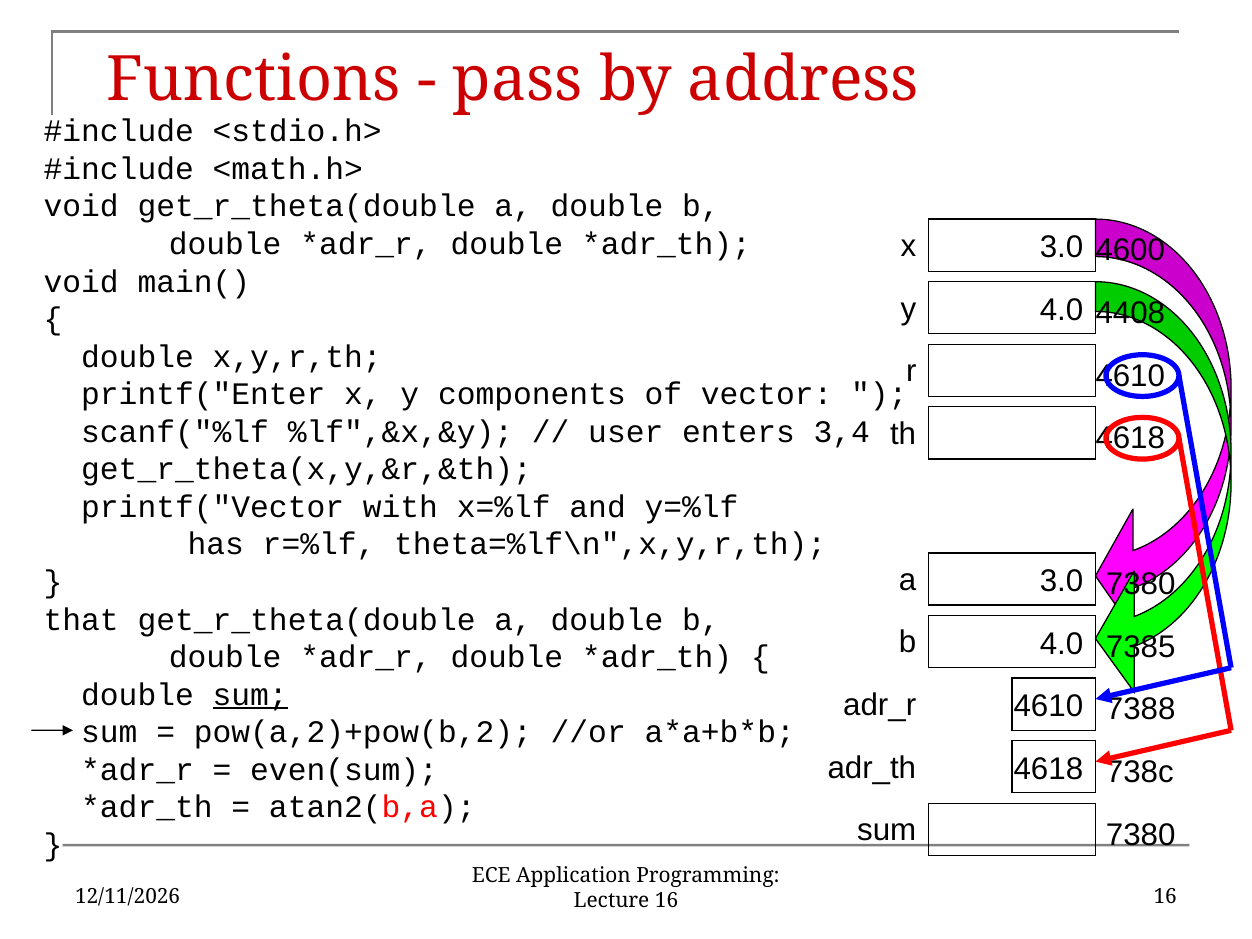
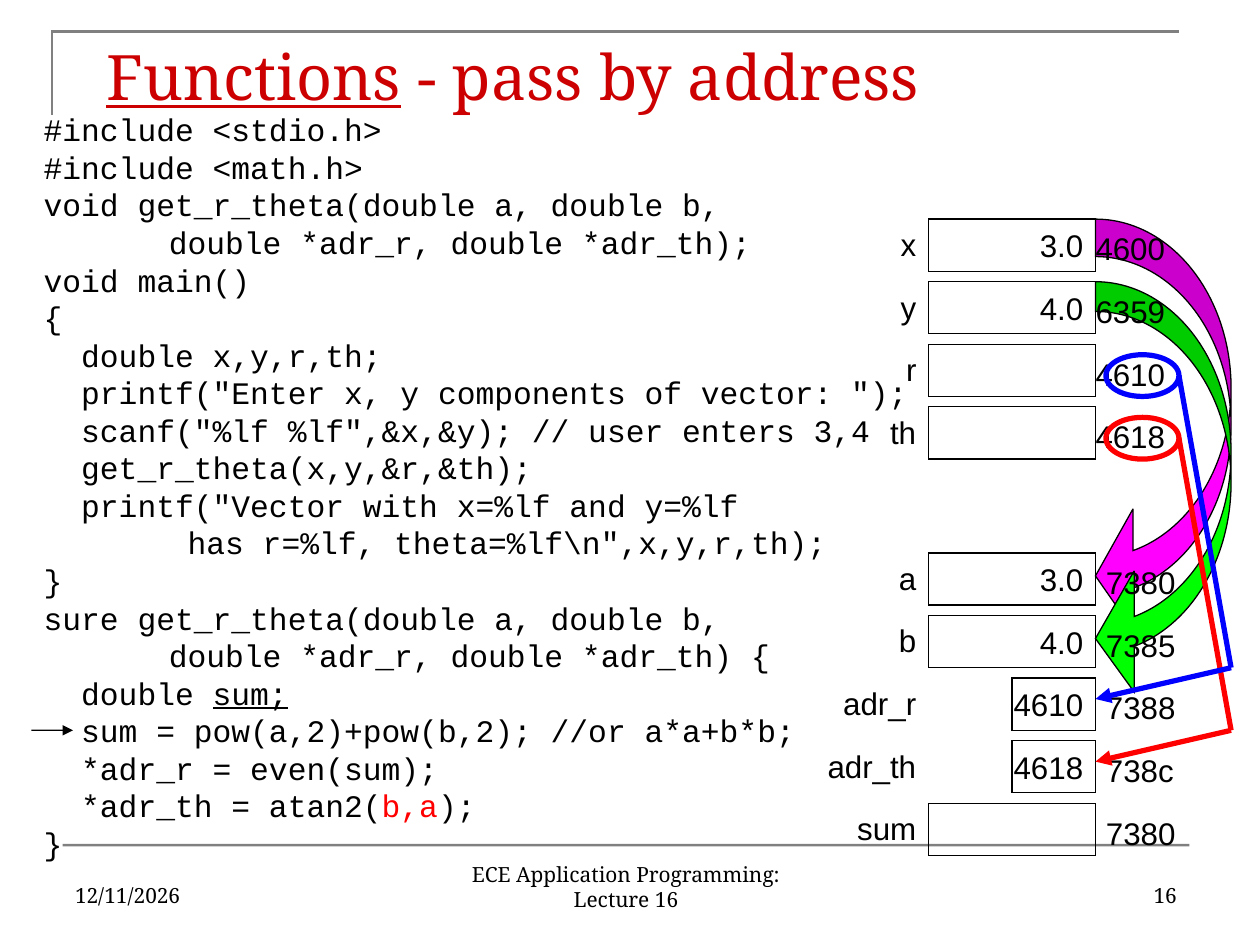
Functions underline: none -> present
4408: 4408 -> 6359
that: that -> sure
